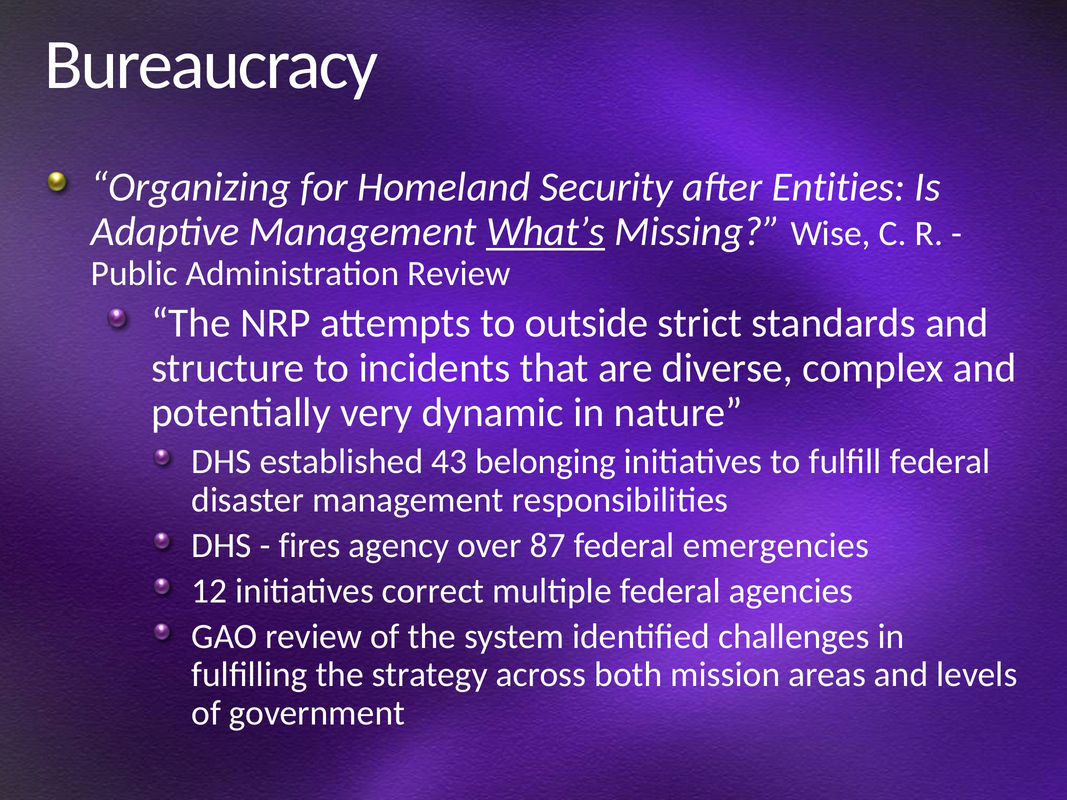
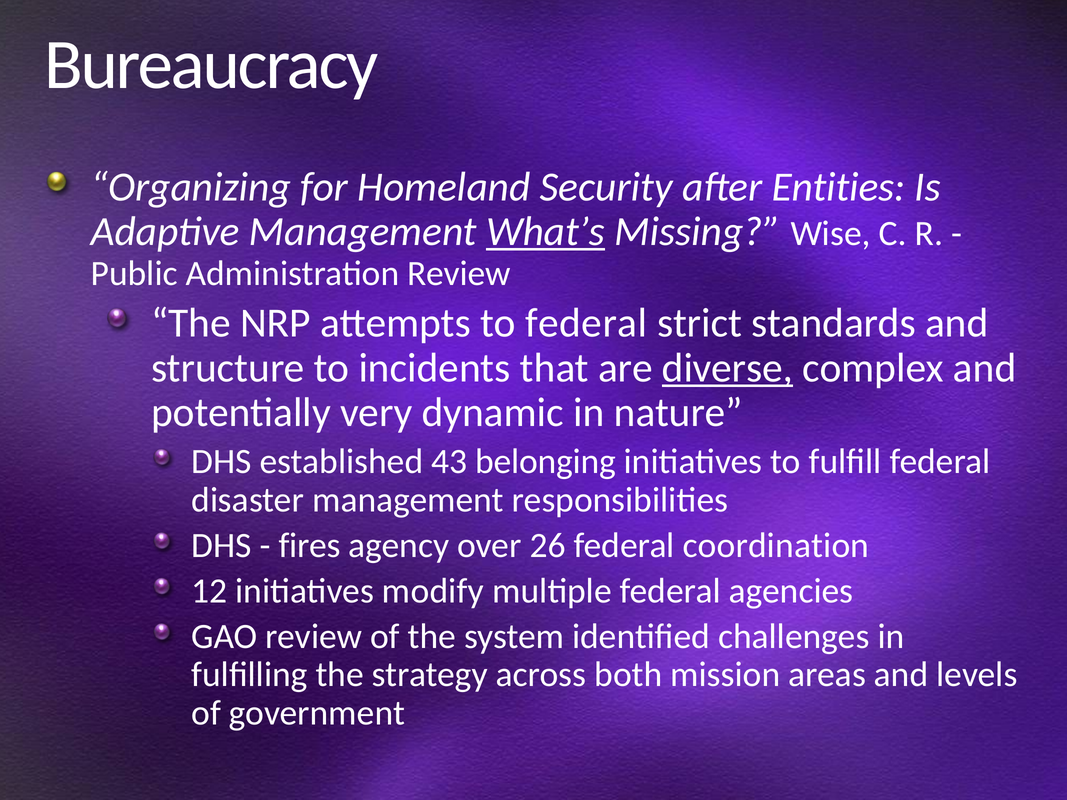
to outside: outside -> federal
diverse underline: none -> present
87: 87 -> 26
emergencies: emergencies -> coordination
correct: correct -> modify
